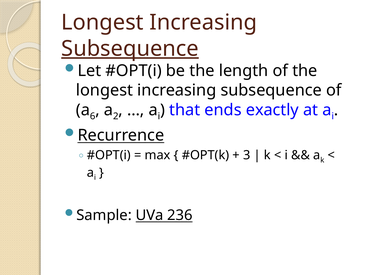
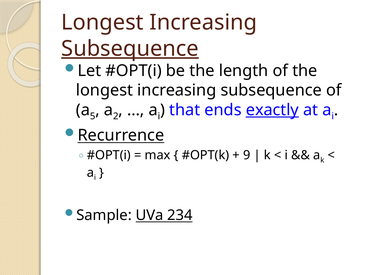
6: 6 -> 5
exactly underline: none -> present
3: 3 -> 9
236: 236 -> 234
